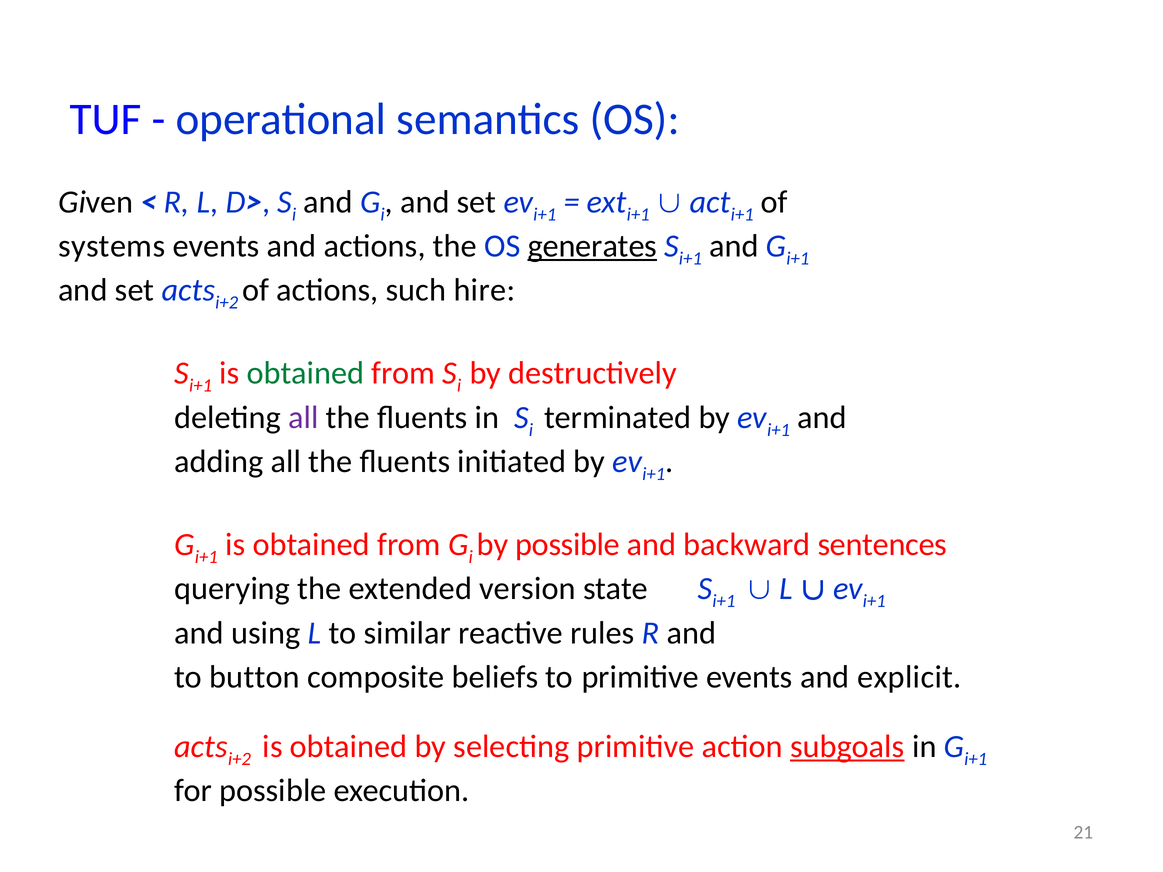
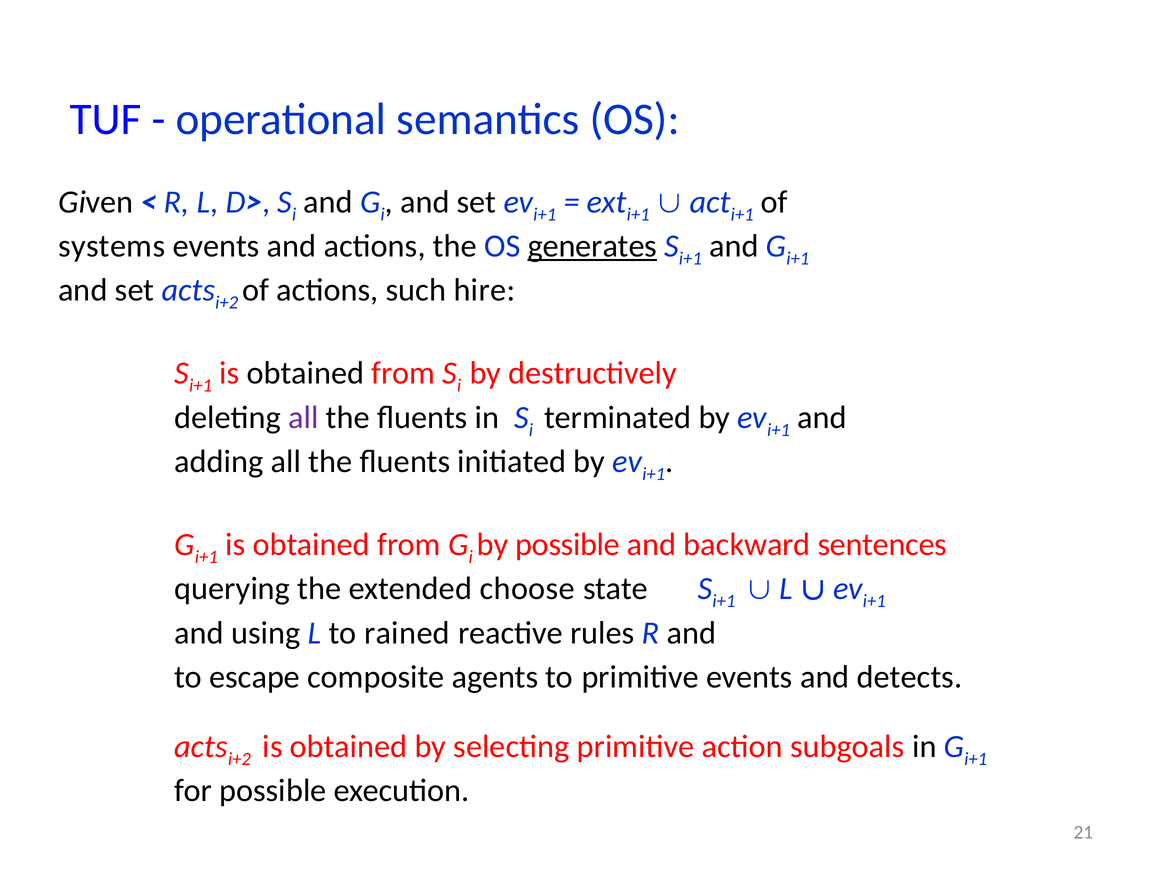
obtained at (305, 373) colour: green -> black
version: version -> choose
similar: similar -> rained
button: button -> escape
beliefs: beliefs -> agents
explicit: explicit -> detects
subgoals underline: present -> none
